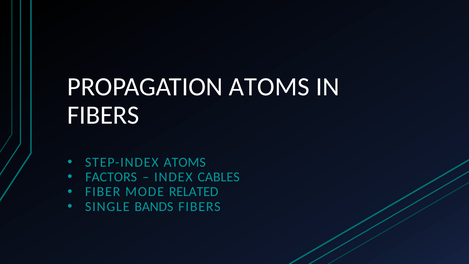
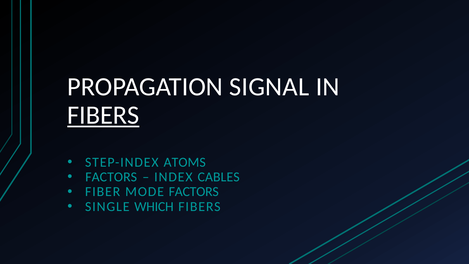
PROPAGATION ATOMS: ATOMS -> SIGNAL
FIBERS at (103, 115) underline: none -> present
MODE RELATED: RELATED -> FACTORS
BANDS: BANDS -> WHICH
